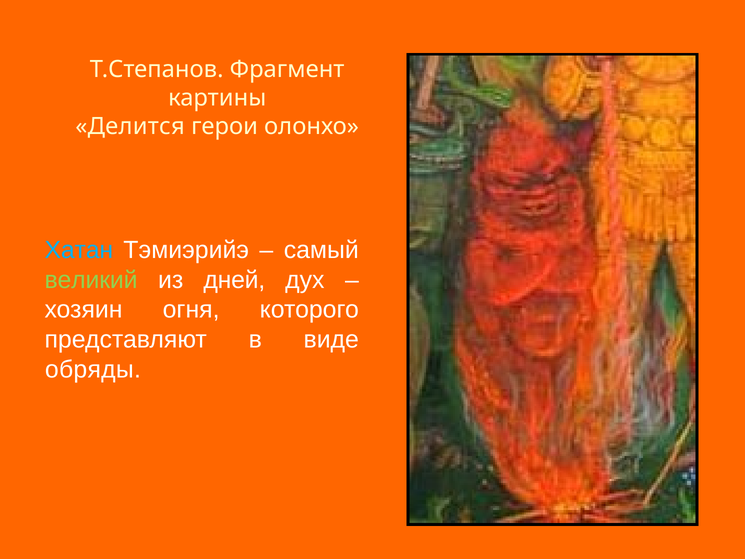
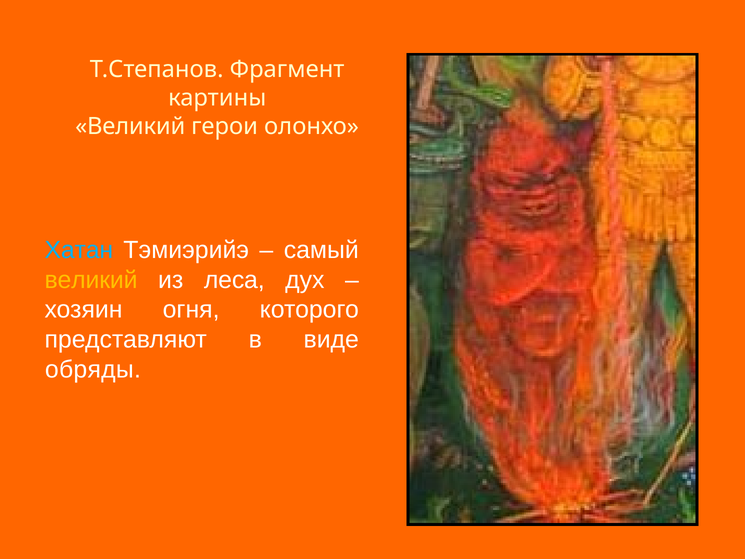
Делится at (130, 126): Делится -> Великий
великий at (91, 280) colour: light green -> yellow
дней: дней -> леса
